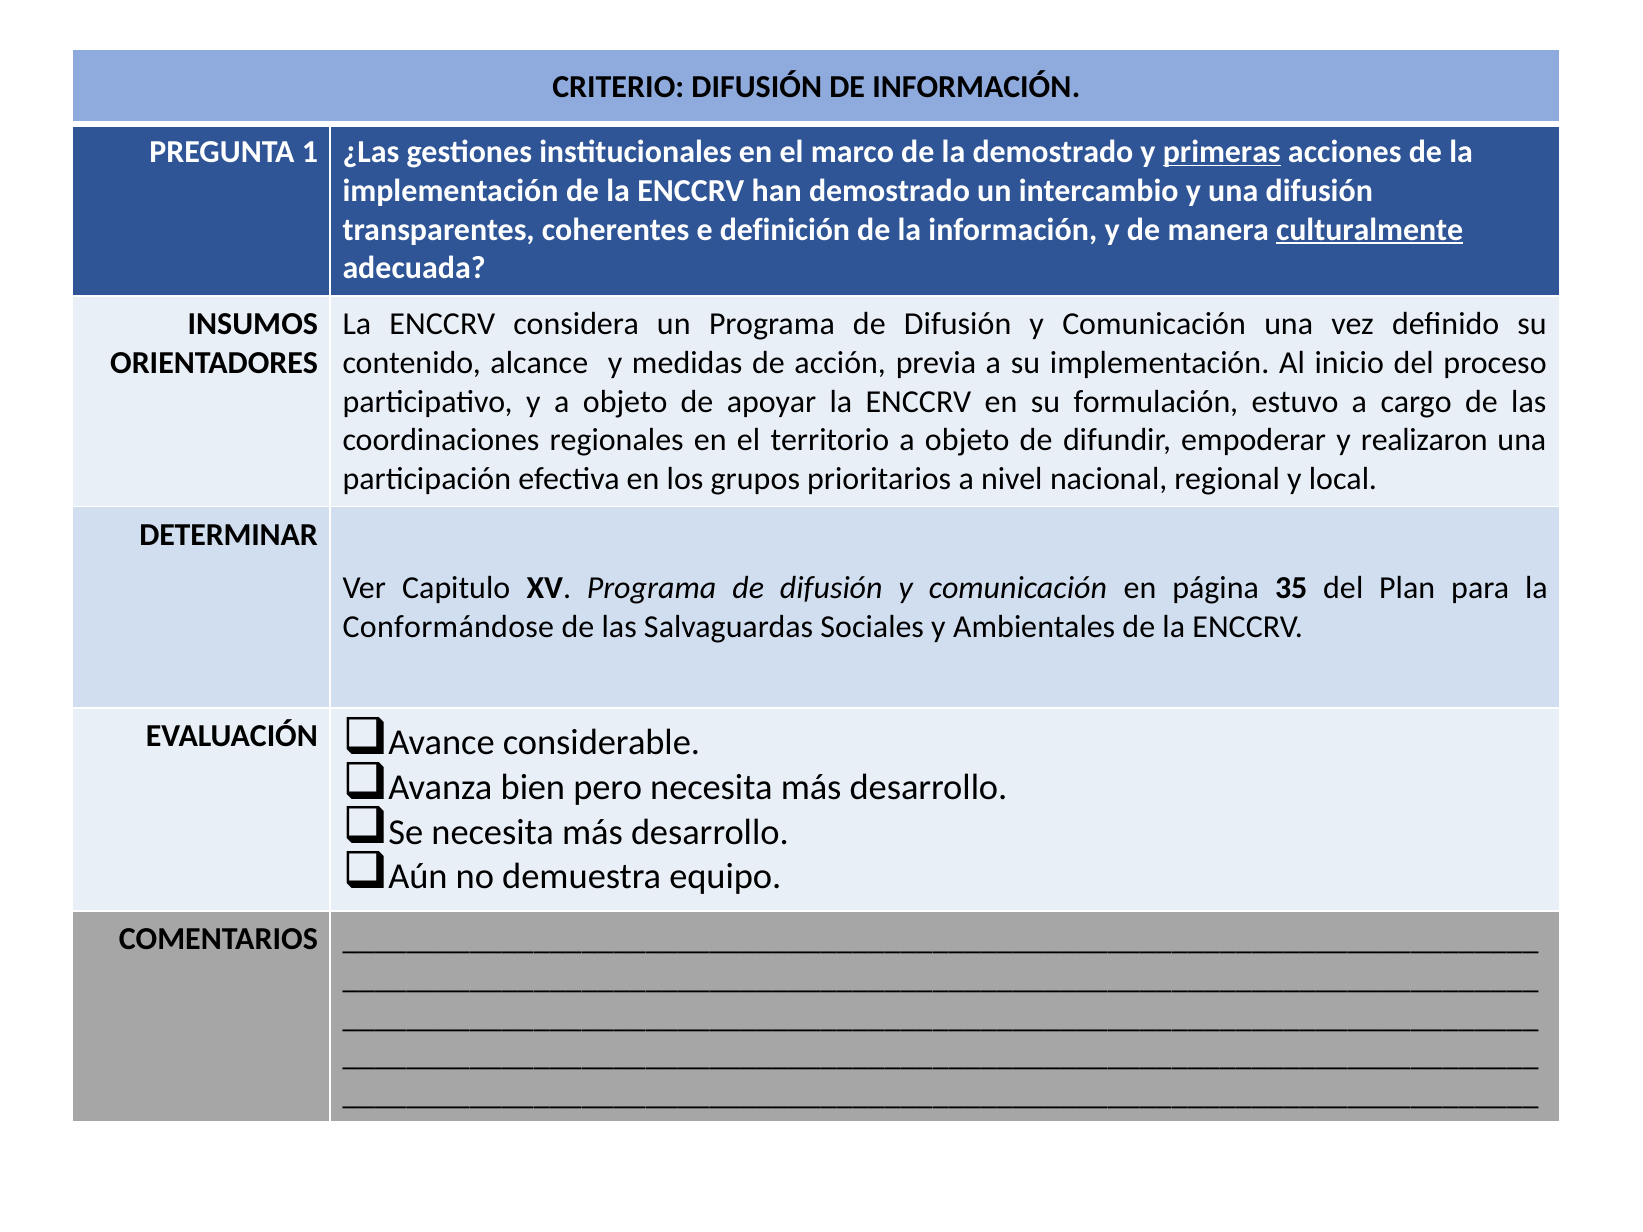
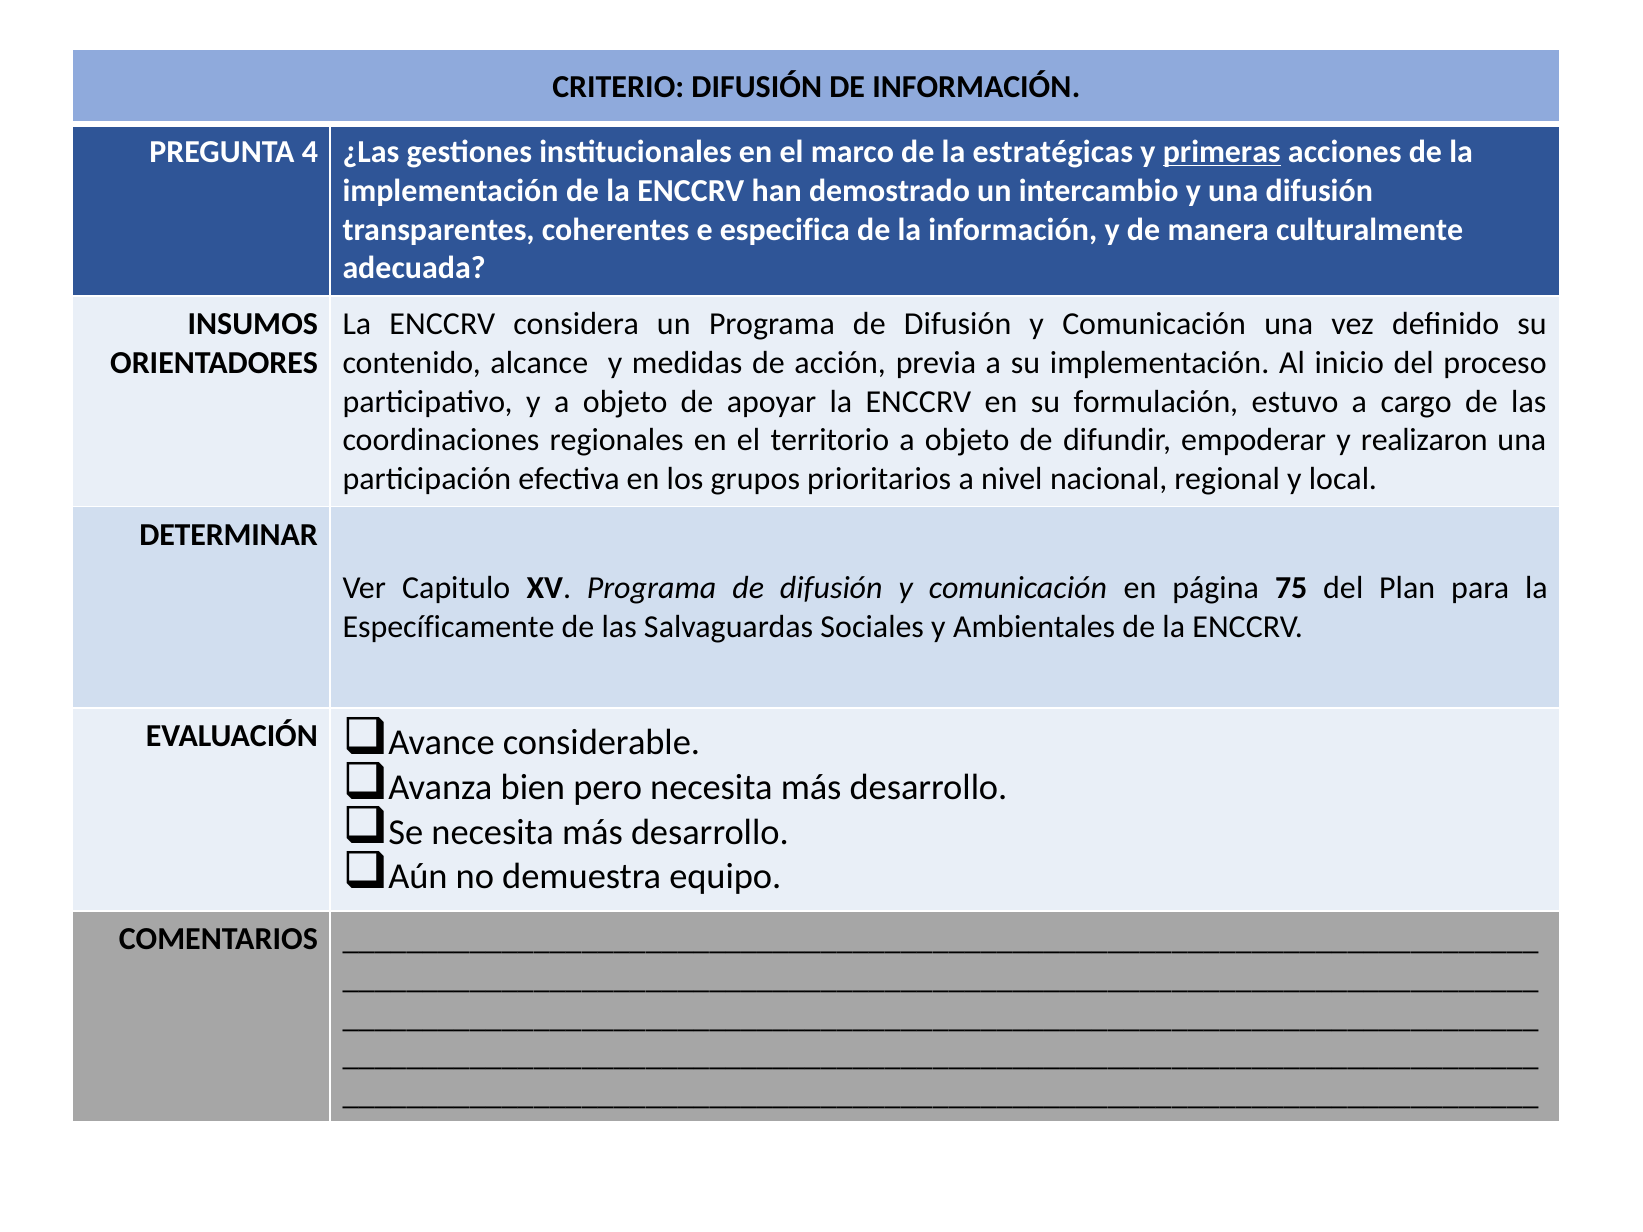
1: 1 -> 4
la demostrado: demostrado -> estratégicas
definición: definición -> especifica
culturalmente underline: present -> none
35: 35 -> 75
Conformándose: Conformándose -> Específicamente
